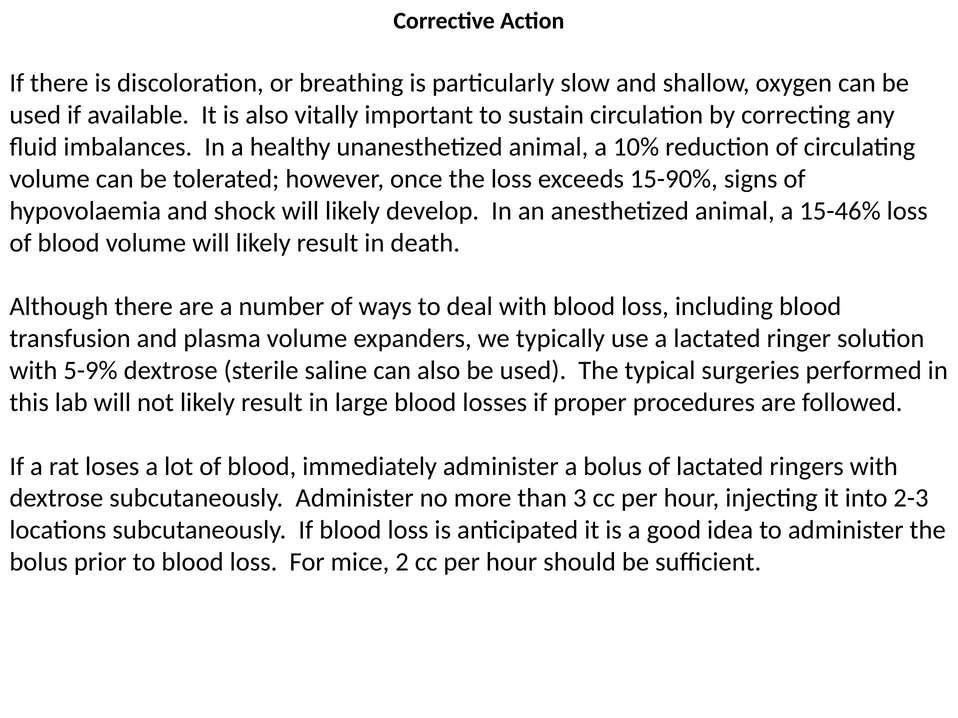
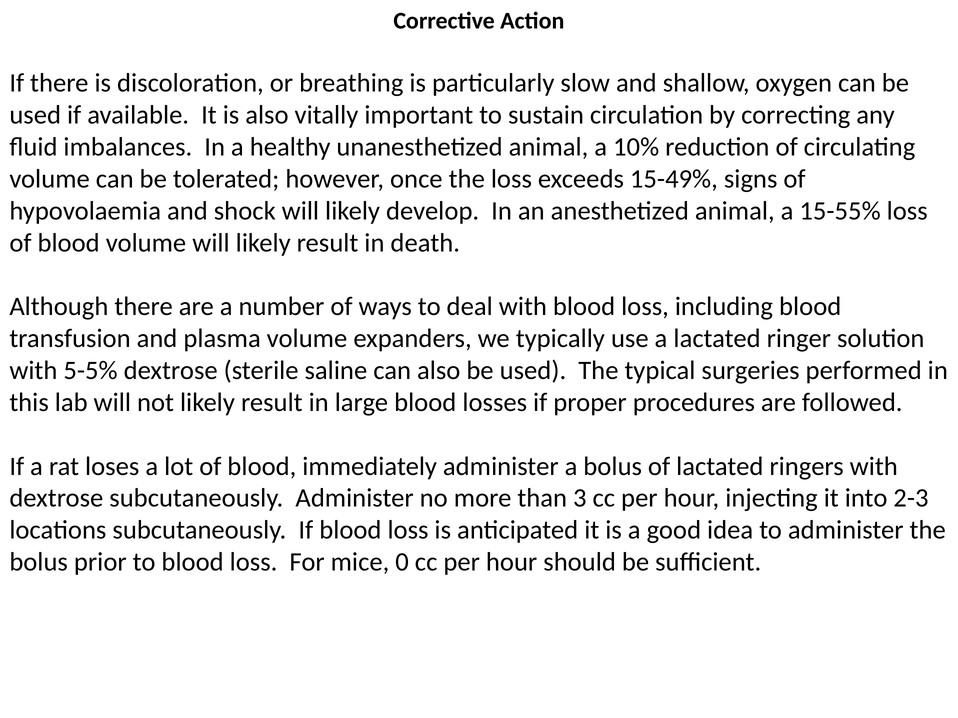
15-90%: 15-90% -> 15-49%
15-46%: 15-46% -> 15-55%
5-9%: 5-9% -> 5-5%
2: 2 -> 0
